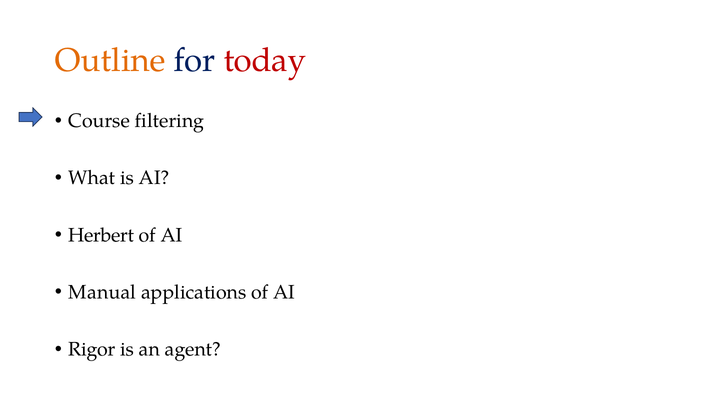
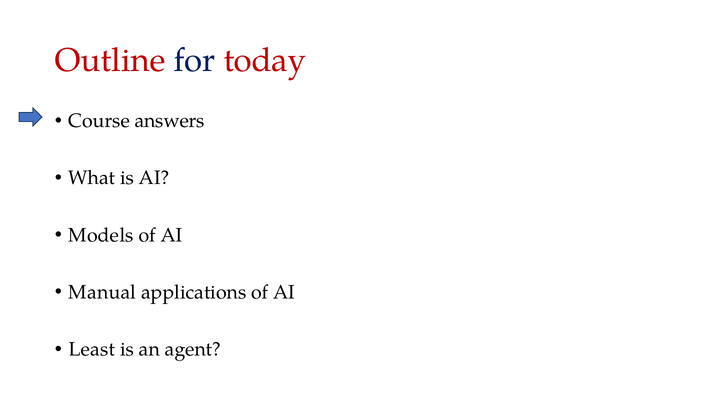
Outline colour: orange -> red
filtering: filtering -> answers
Herbert: Herbert -> Models
Rigor: Rigor -> Least
